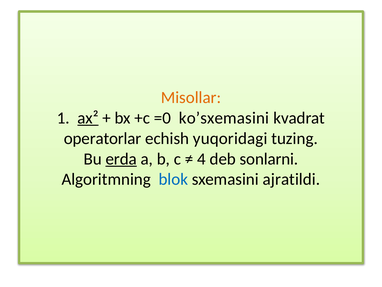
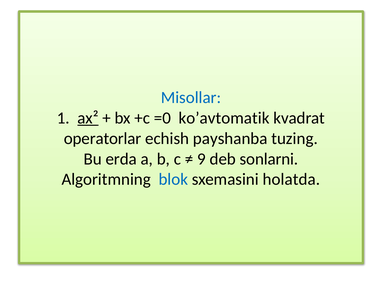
Misollar colour: orange -> blue
ko’sxemasini: ko’sxemasini -> ko’avtomatik
yuqoridagi: yuqoridagi -> payshanba
erda underline: present -> none
4: 4 -> 9
ajratildi: ajratildi -> holatda
